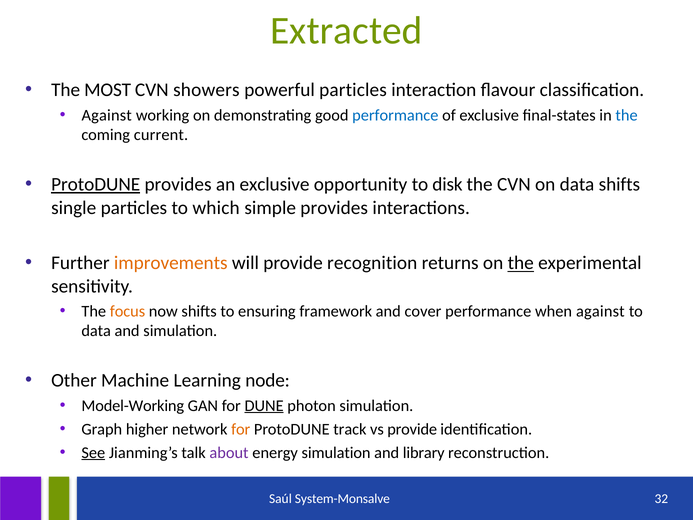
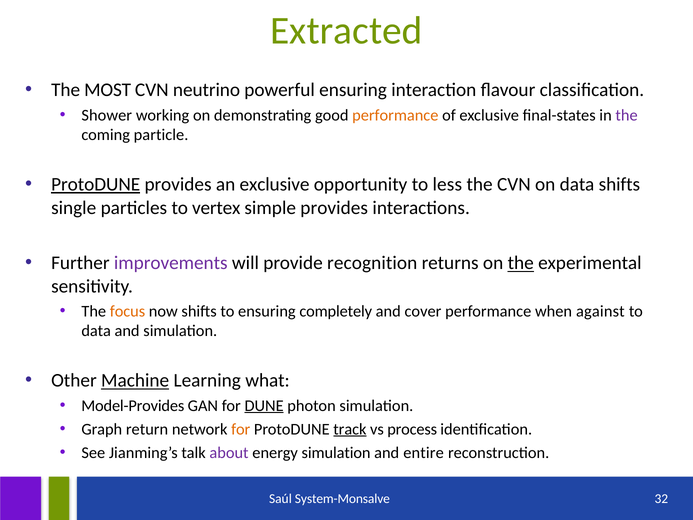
showers: showers -> neutrino
powerful particles: particles -> ensuring
Against at (107, 115): Against -> Shower
performance at (395, 115) colour: blue -> orange
the at (627, 115) colour: blue -> purple
current: current -> particle
disk: disk -> less
which: which -> vertex
improvements colour: orange -> purple
framework: framework -> completely
Machine underline: none -> present
node: node -> what
Model-Working: Model-Working -> Model-Provides
higher: higher -> return
track underline: none -> present
vs provide: provide -> process
See underline: present -> none
library: library -> entire
